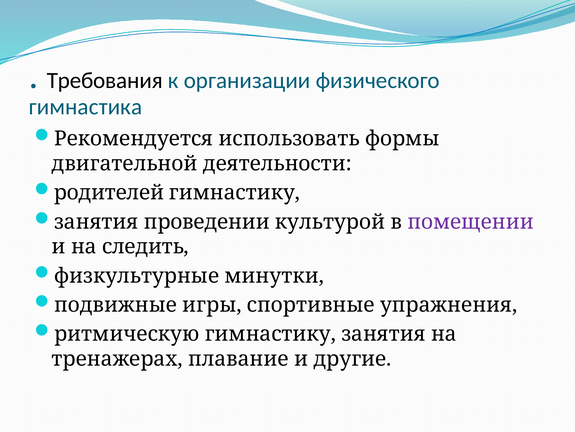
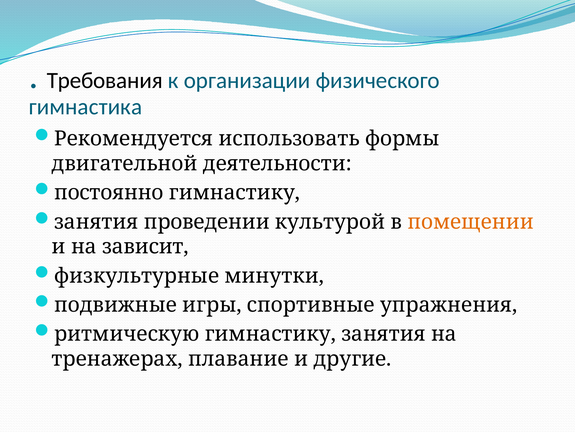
родителей: родителей -> постоянно
помещении colour: purple -> orange
следить: следить -> зависит
